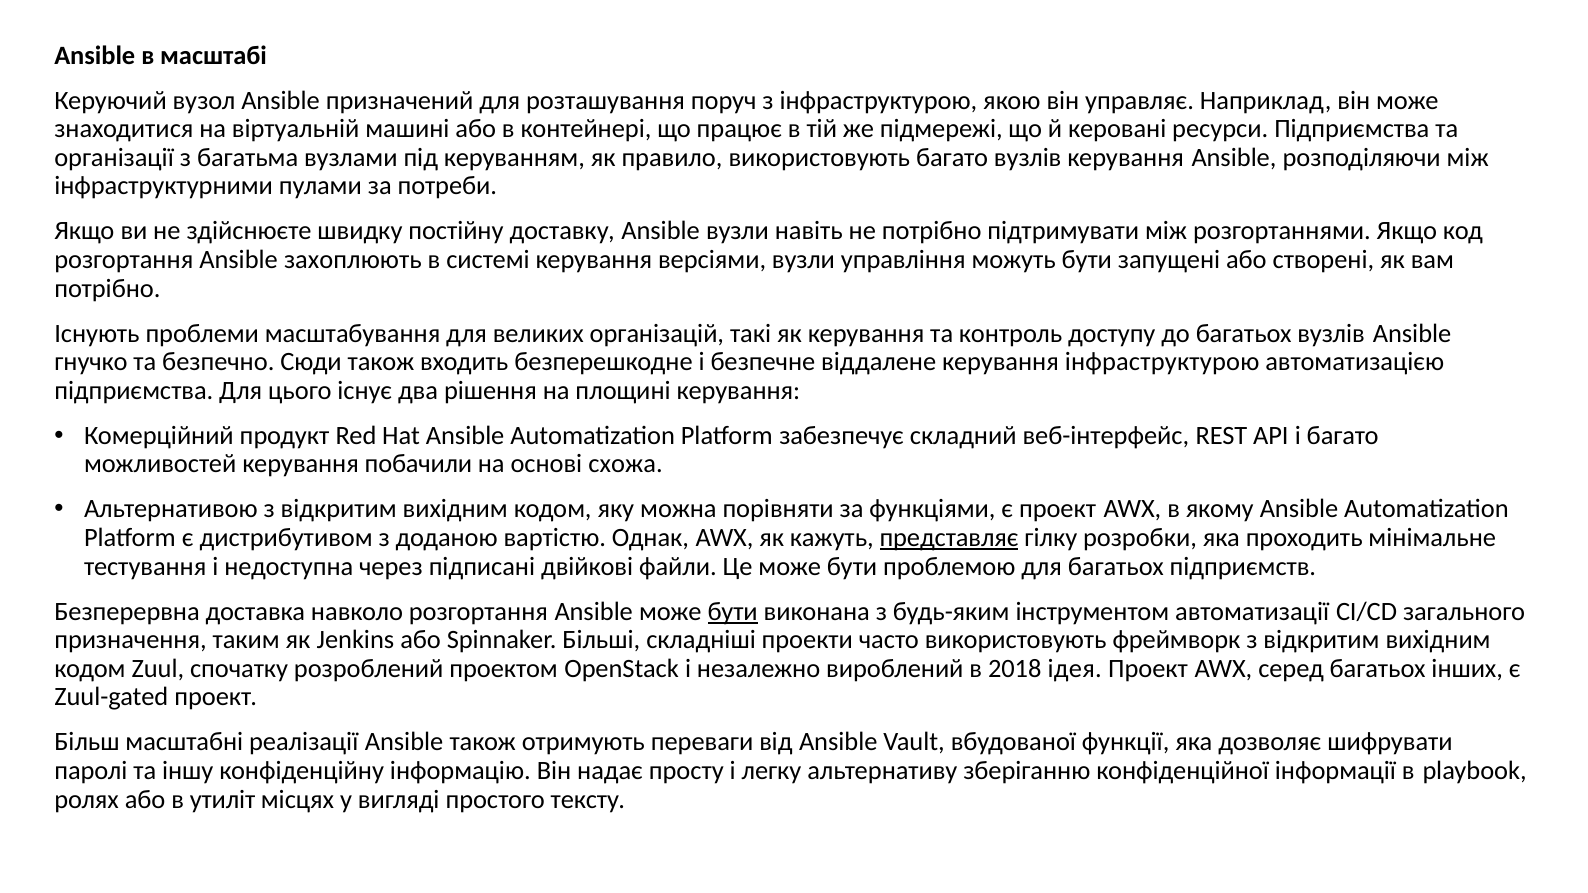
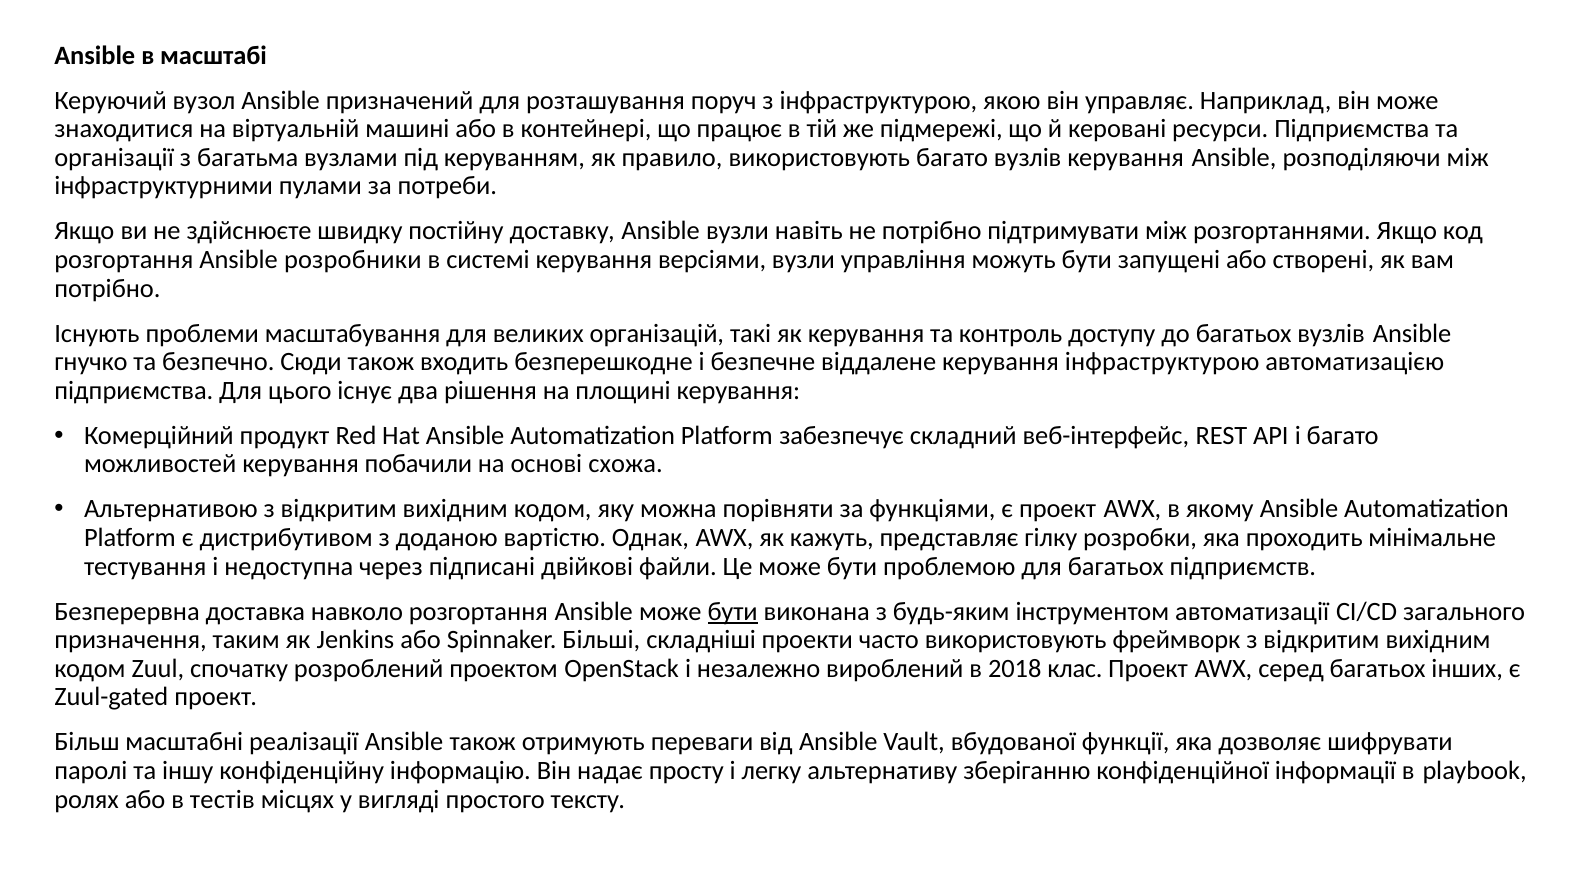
захоплюють: захоплюють -> розробники
представляє underline: present -> none
ідея: ідея -> клас
утиліт: утиліт -> тестів
